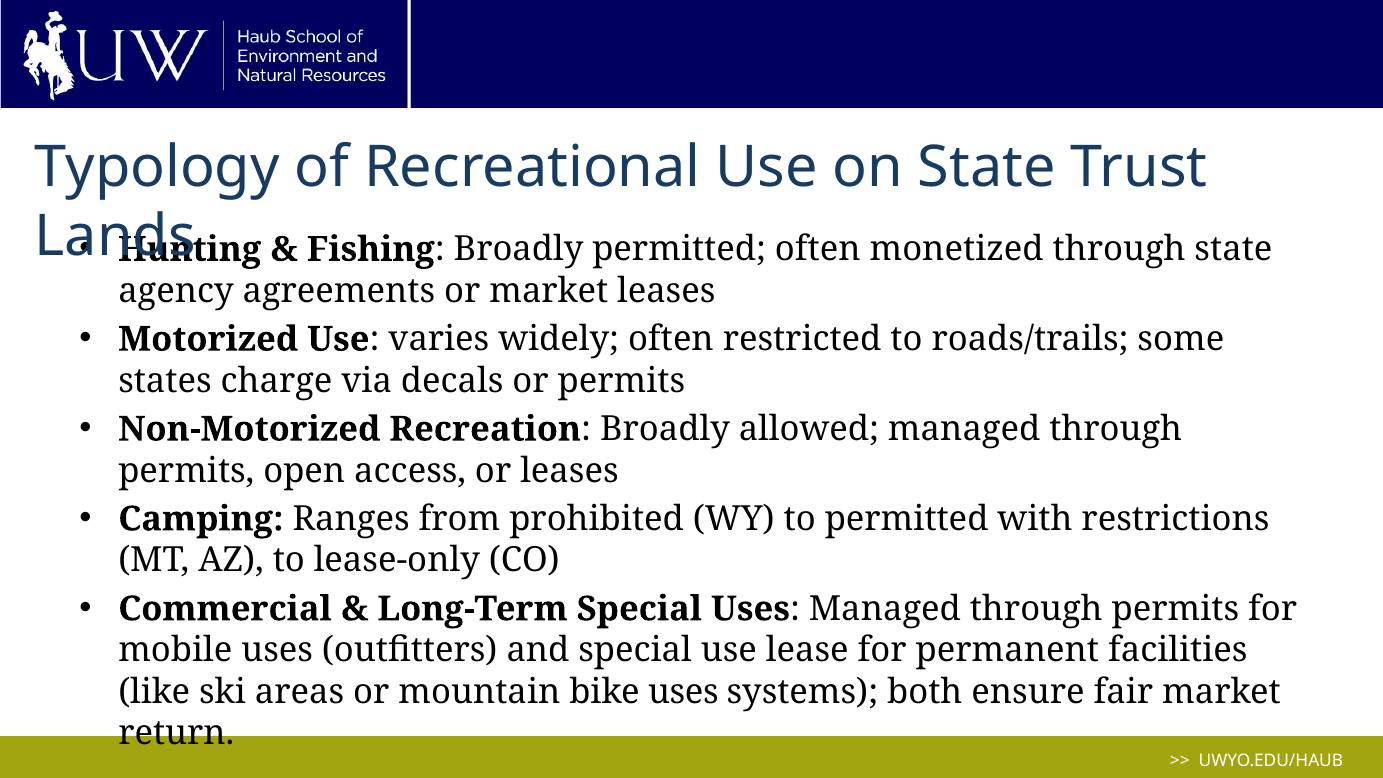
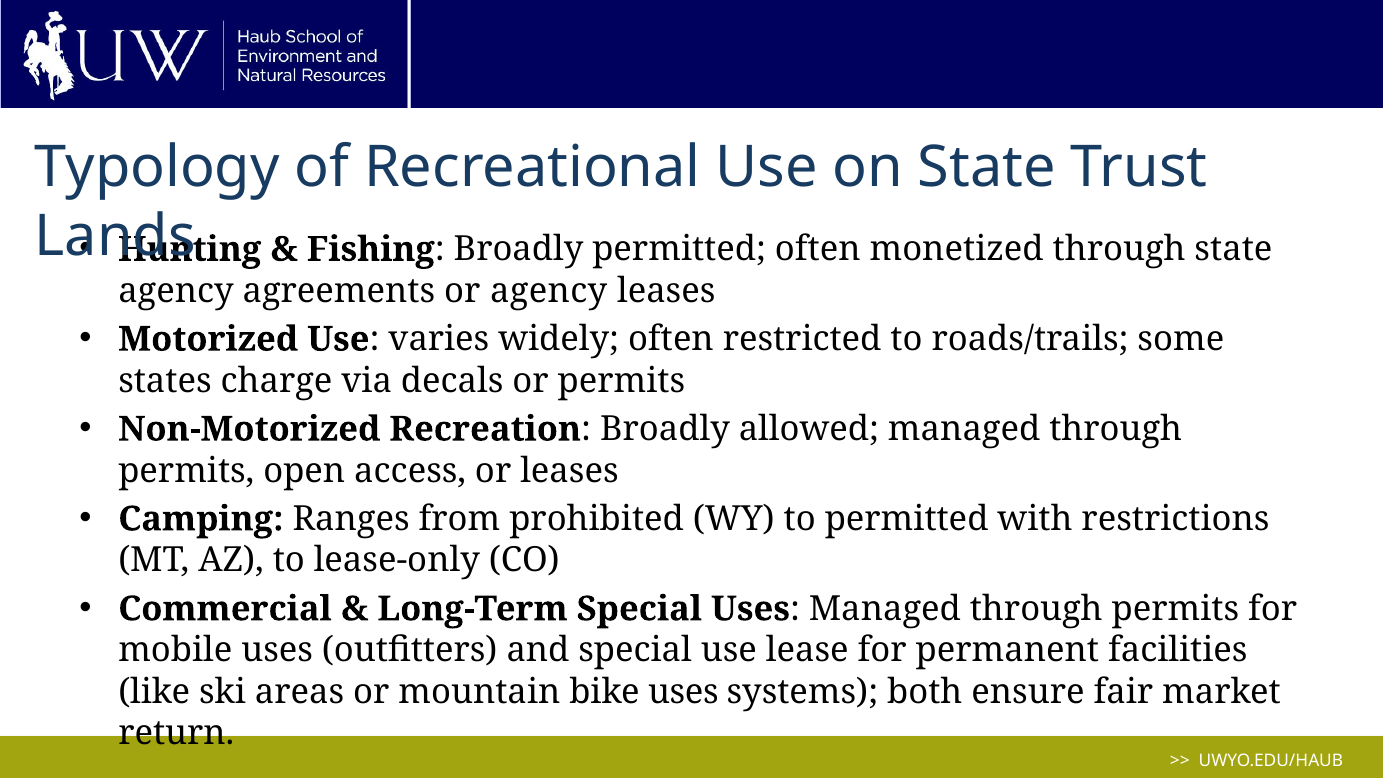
or market: market -> agency
